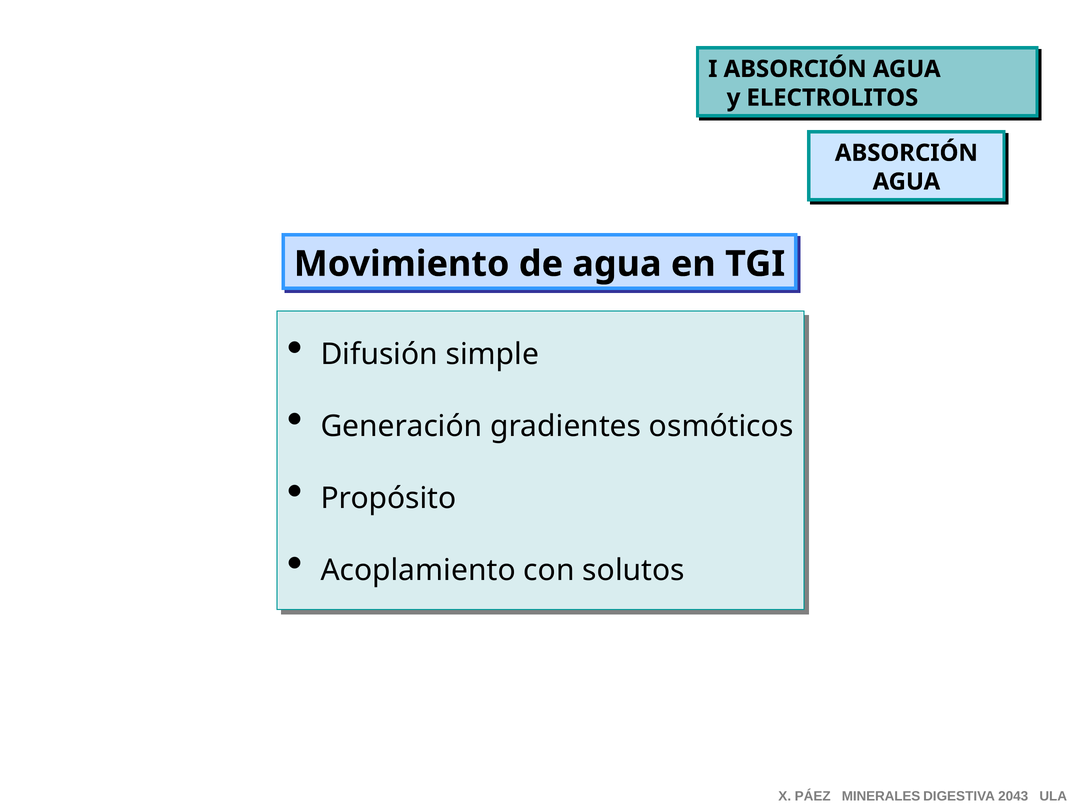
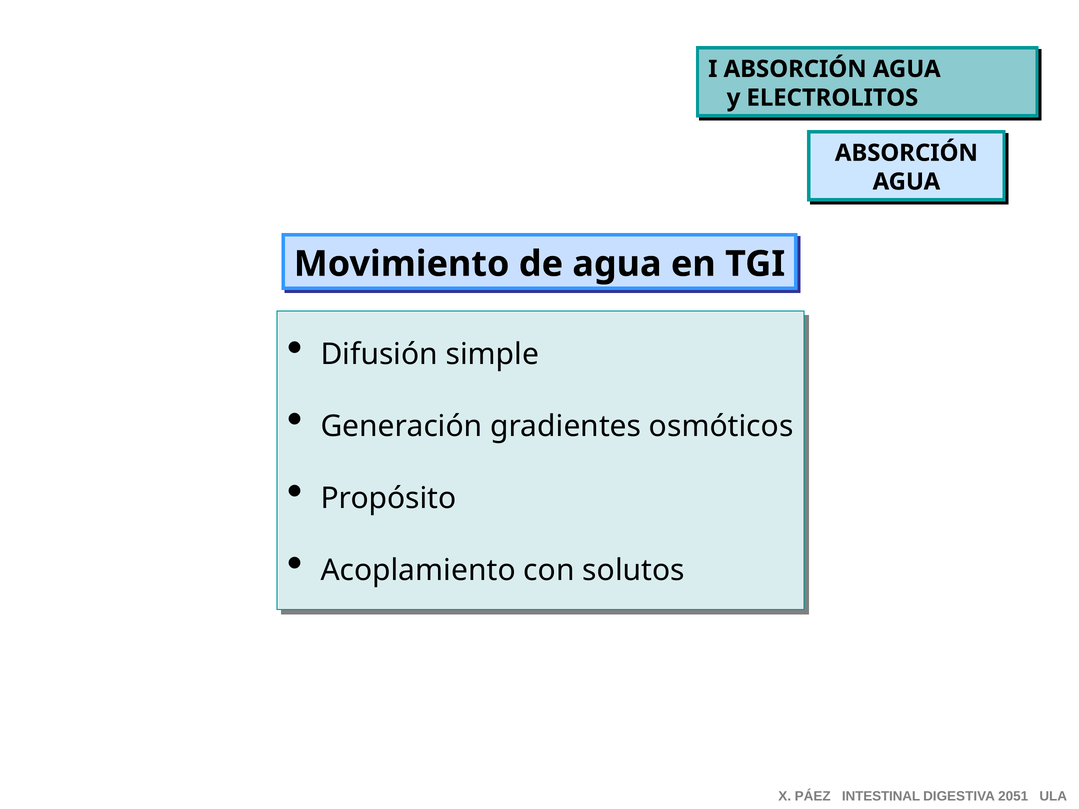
MINERALES: MINERALES -> INTESTINAL
2043: 2043 -> 2051
